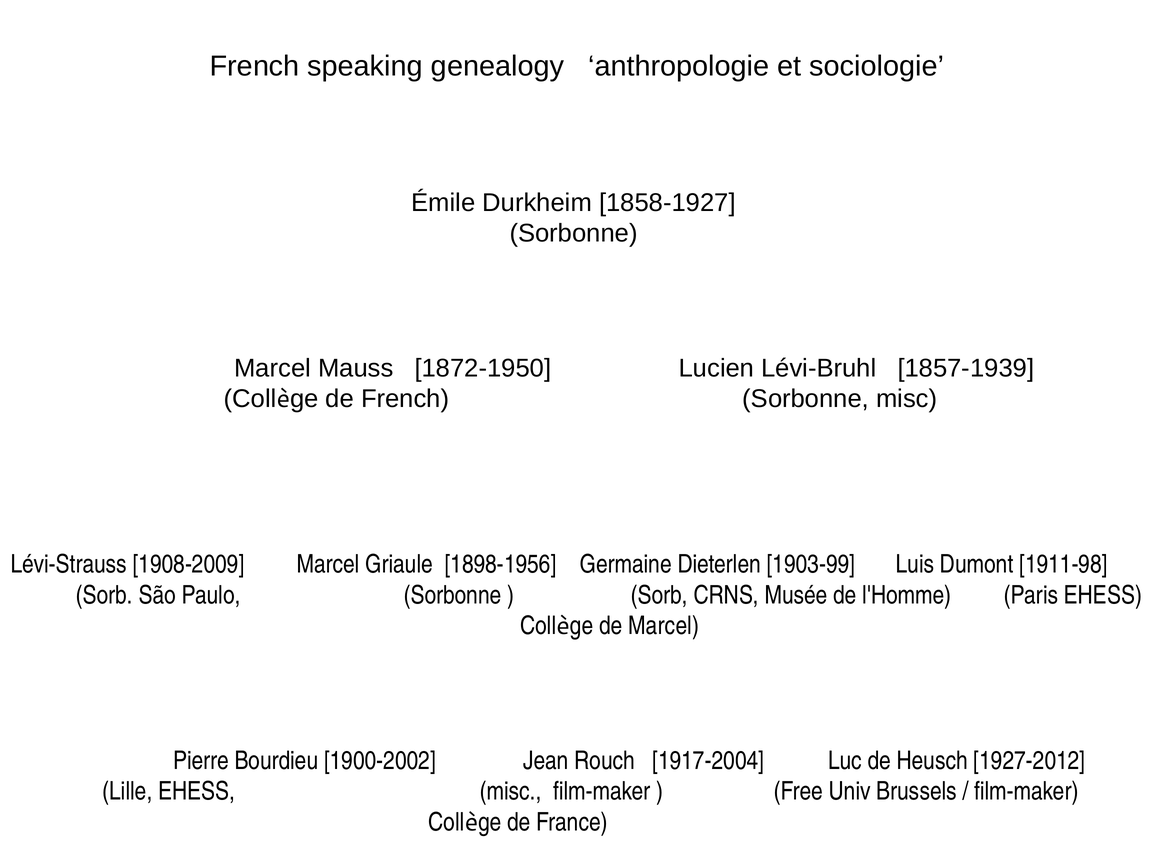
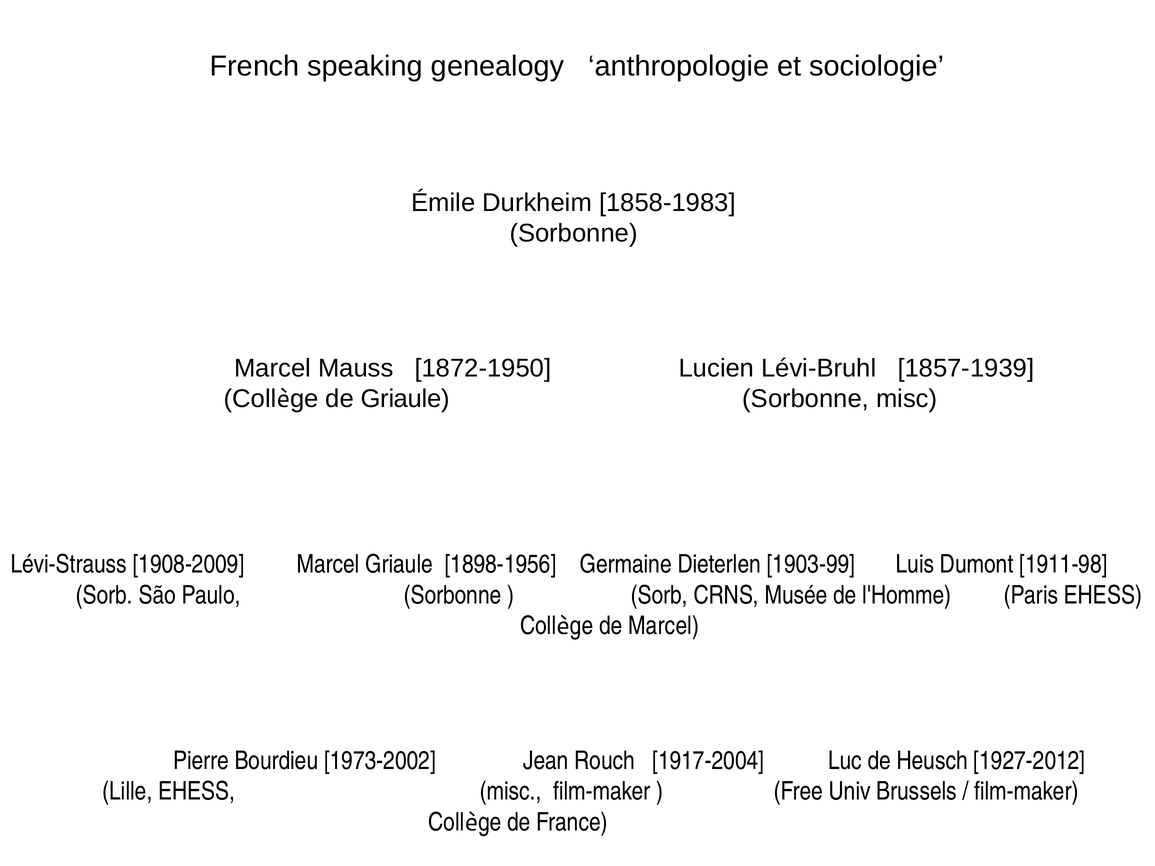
1858-1927: 1858-1927 -> 1858-1983
de French: French -> Griaule
1900-2002: 1900-2002 -> 1973-2002
